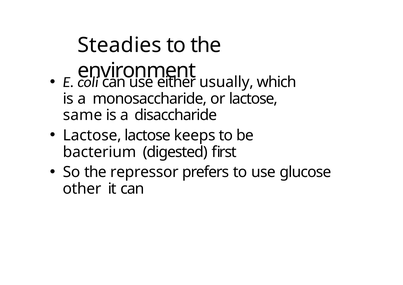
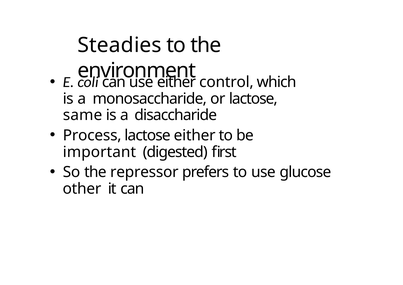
usually: usually -> control
Lactose at (92, 135): Lactose -> Process
lactose keeps: keeps -> either
bacterium: bacterium -> important
